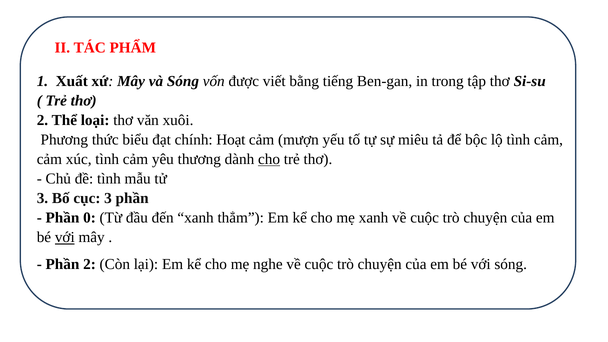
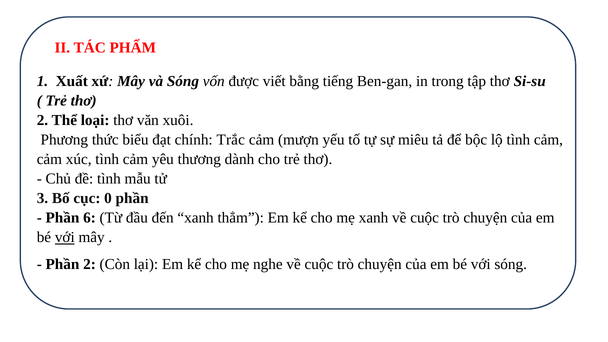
Hoạt: Hoạt -> Trắc
cho at (269, 159) underline: present -> none
cục 3: 3 -> 0
0: 0 -> 6
